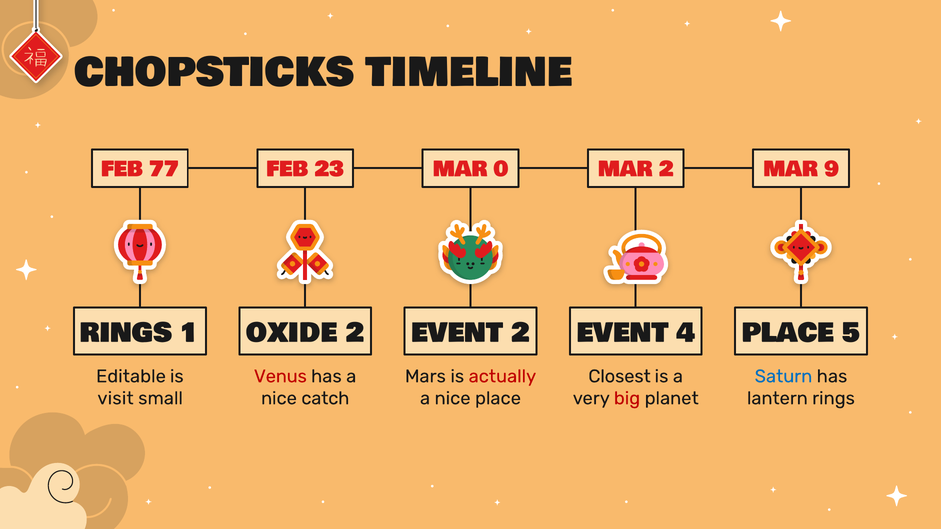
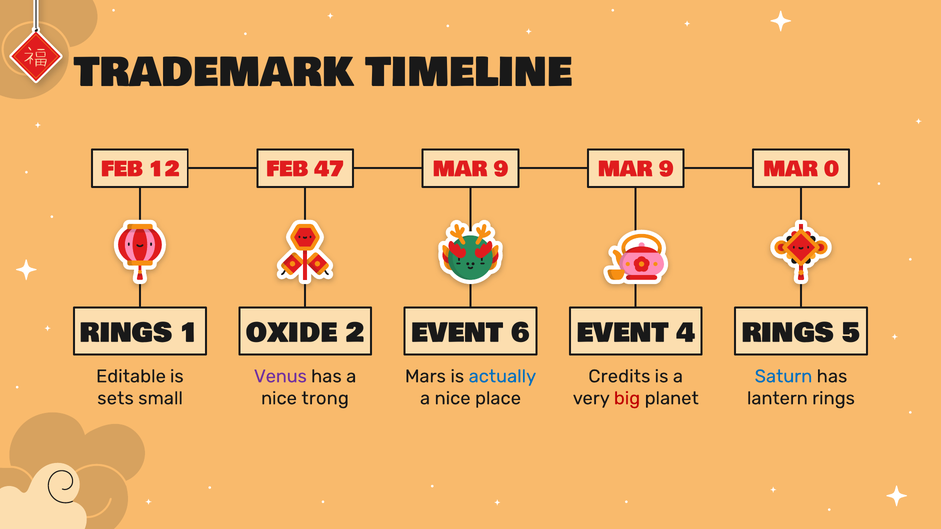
CHOPSTICKS: CHOPSTICKS -> TRADEMARK
77: 77 -> 12
23: 23 -> 47
0 at (501, 170): 0 -> 9
2 at (666, 170): 2 -> 9
9: 9 -> 0
EVENT 2: 2 -> 6
PLACE at (788, 333): PLACE -> RINGS
Venus colour: red -> purple
actually colour: red -> blue
Closest: Closest -> Credits
visit: visit -> sets
catch: catch -> trong
